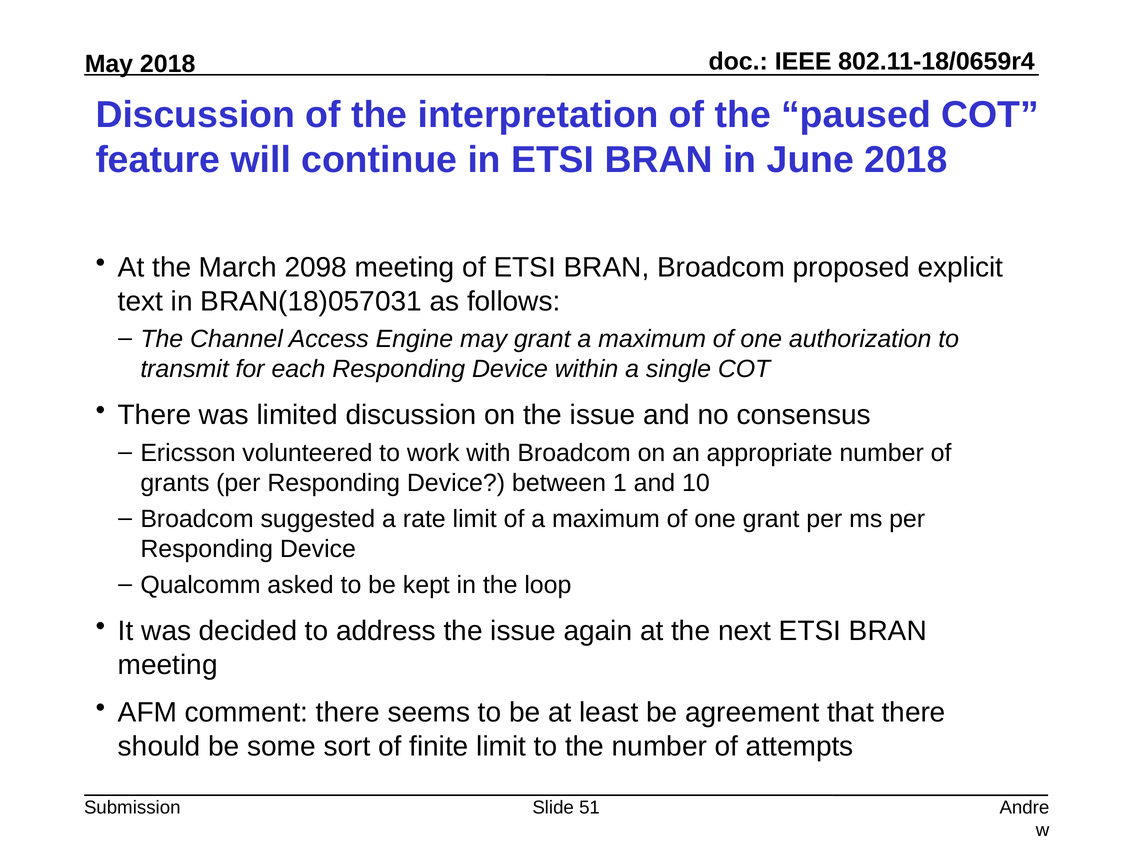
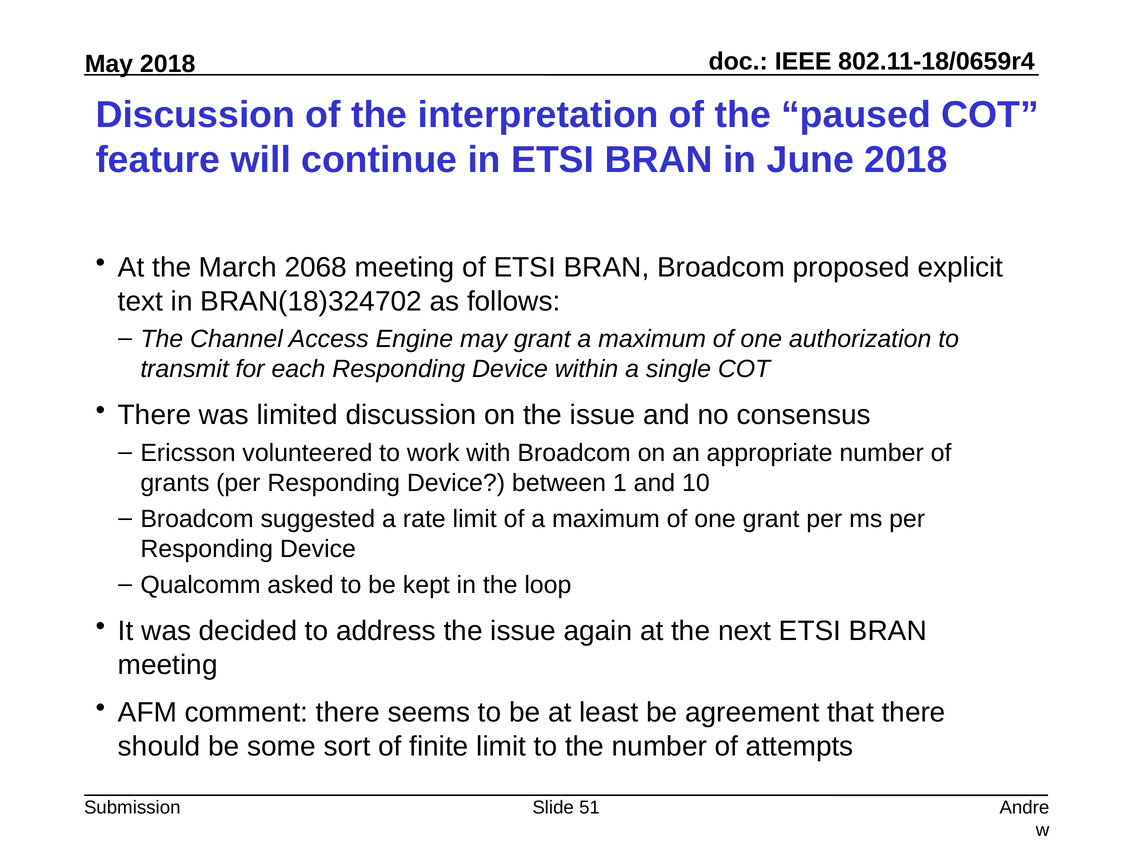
2098: 2098 -> 2068
BRAN(18)057031: BRAN(18)057031 -> BRAN(18)324702
